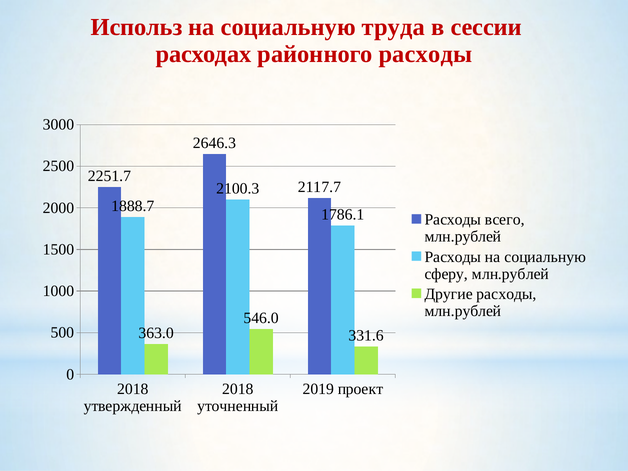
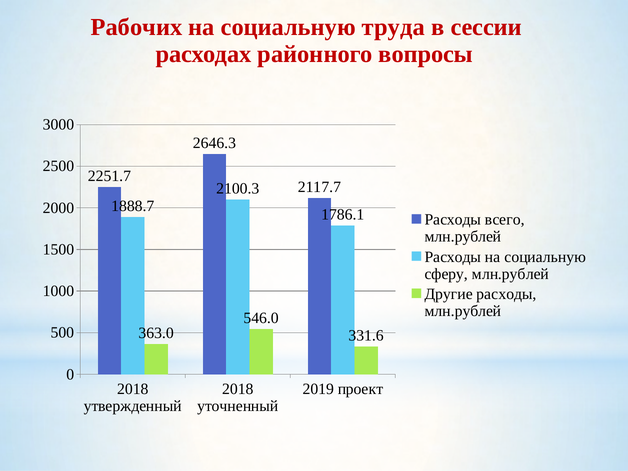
Использ: Использ -> Рабочих
районного расходы: расходы -> вопросы
